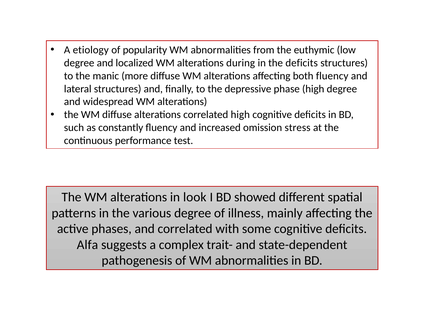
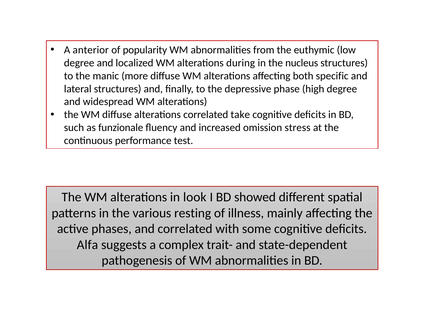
etiology: etiology -> anterior
the deficits: deficits -> nucleus
both fluency: fluency -> specific
correlated high: high -> take
constantly: constantly -> funzionale
various degree: degree -> resting
